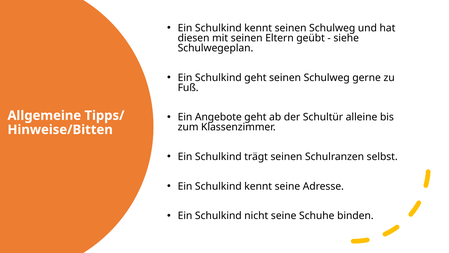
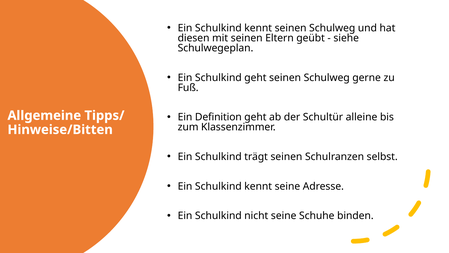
Angebote: Angebote -> Definition
